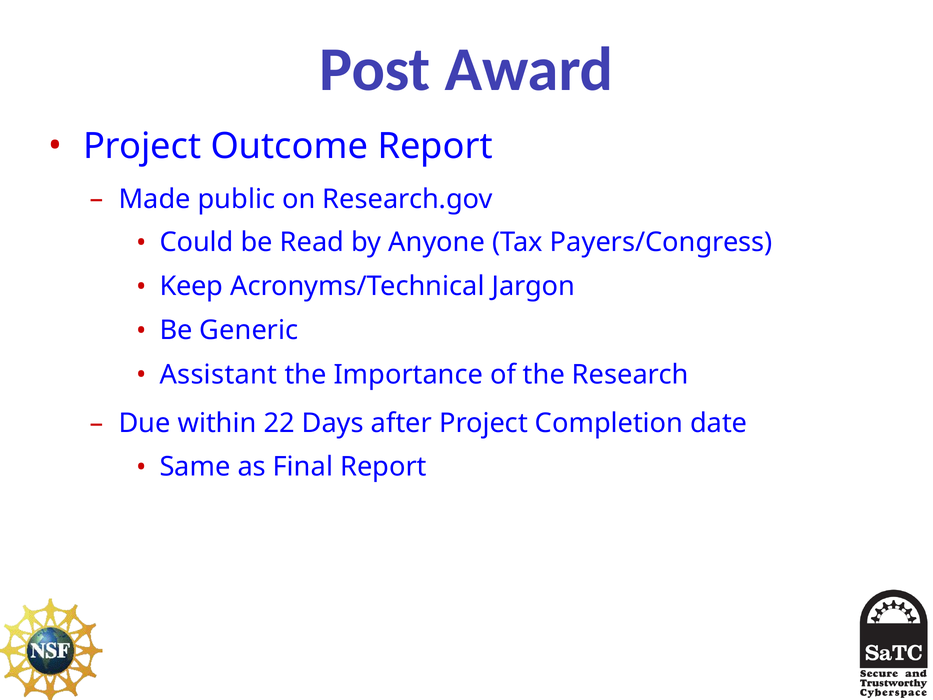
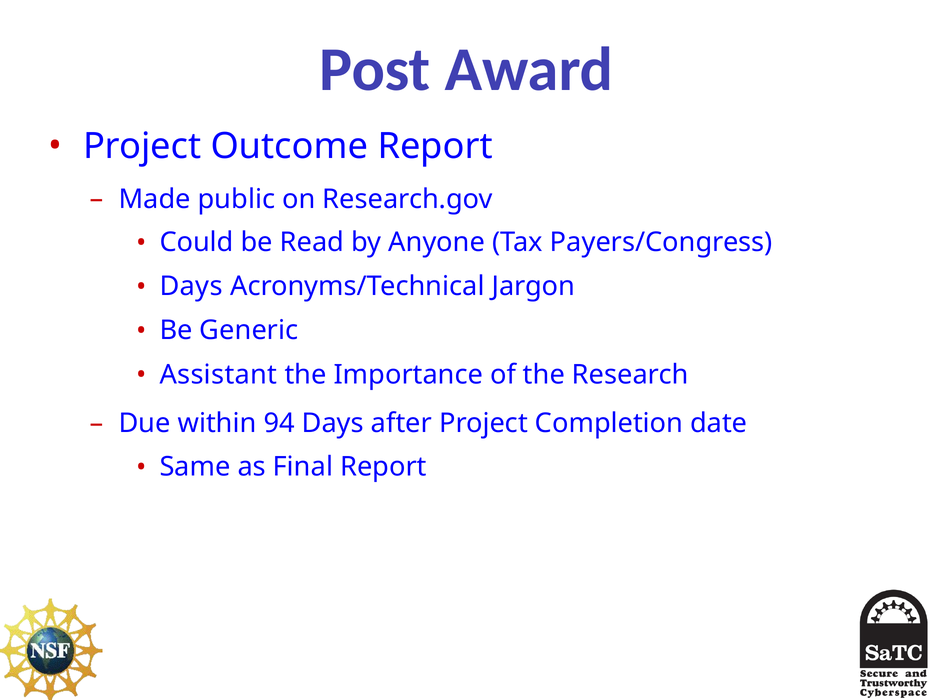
Keep at (191, 286): Keep -> Days
22: 22 -> 94
